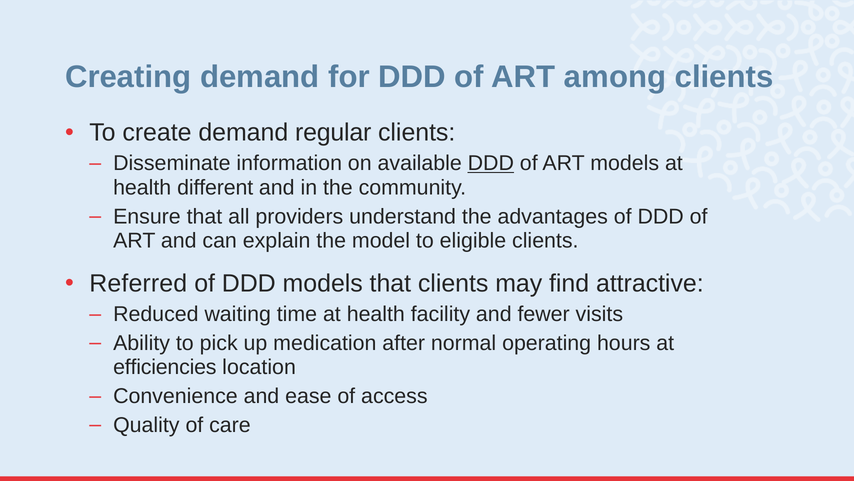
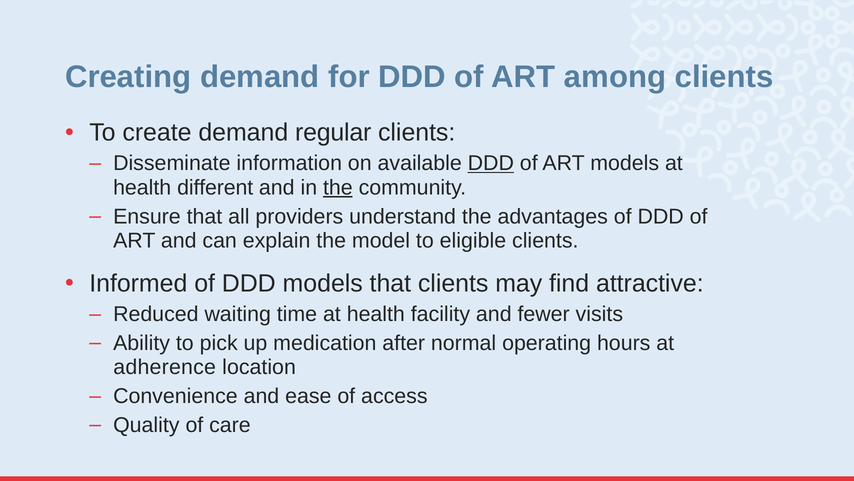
the at (338, 187) underline: none -> present
Referred: Referred -> Informed
efficiencies: efficiencies -> adherence
